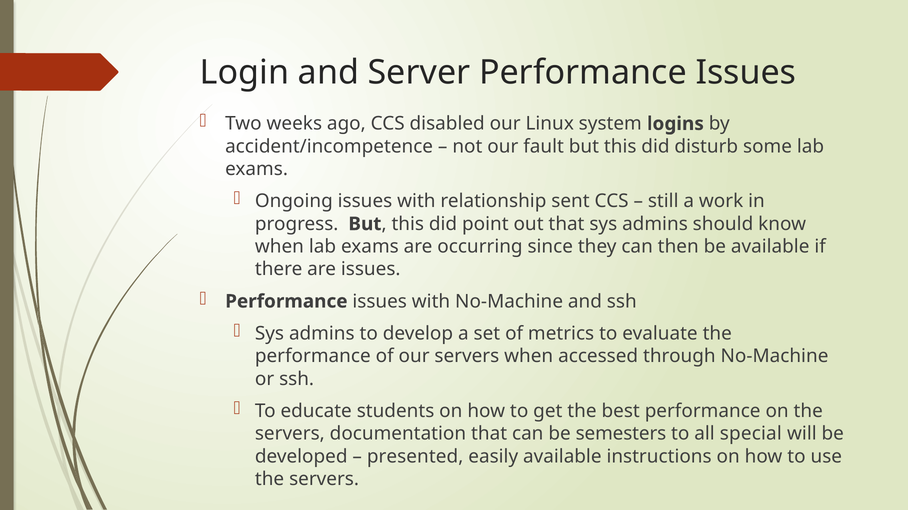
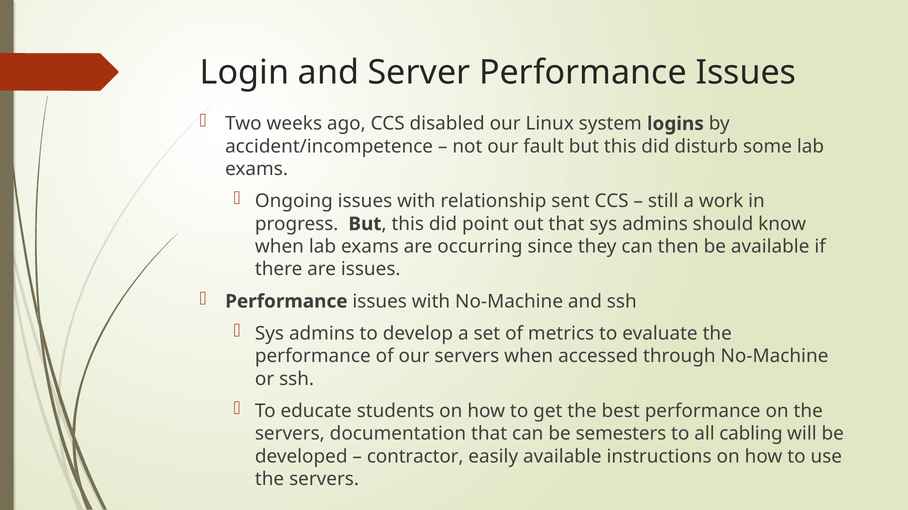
special: special -> cabling
presented: presented -> contractor
